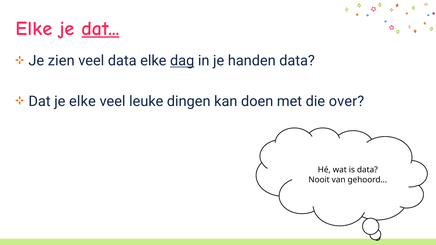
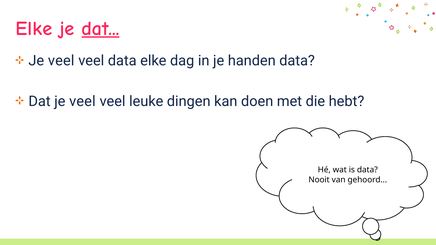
zien at (61, 61): zien -> veel
dag underline: present -> none
elke at (82, 101): elke -> veel
over: over -> hebt
